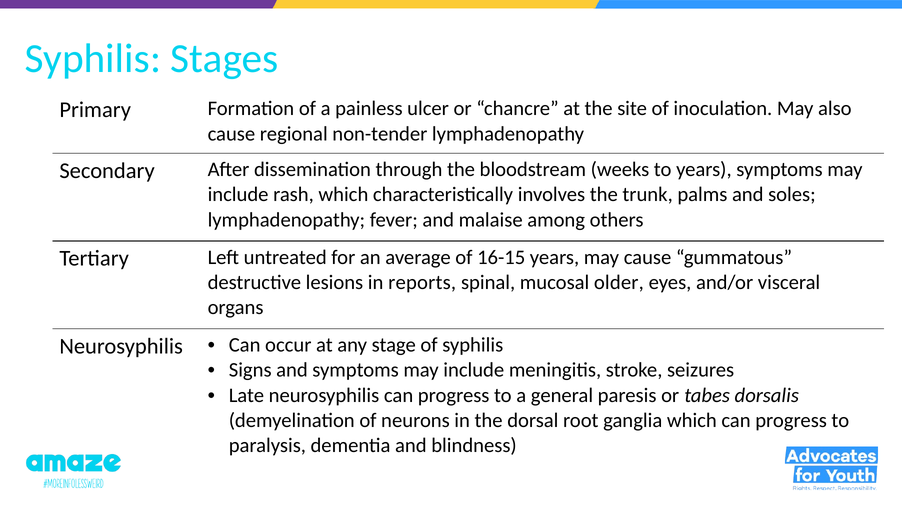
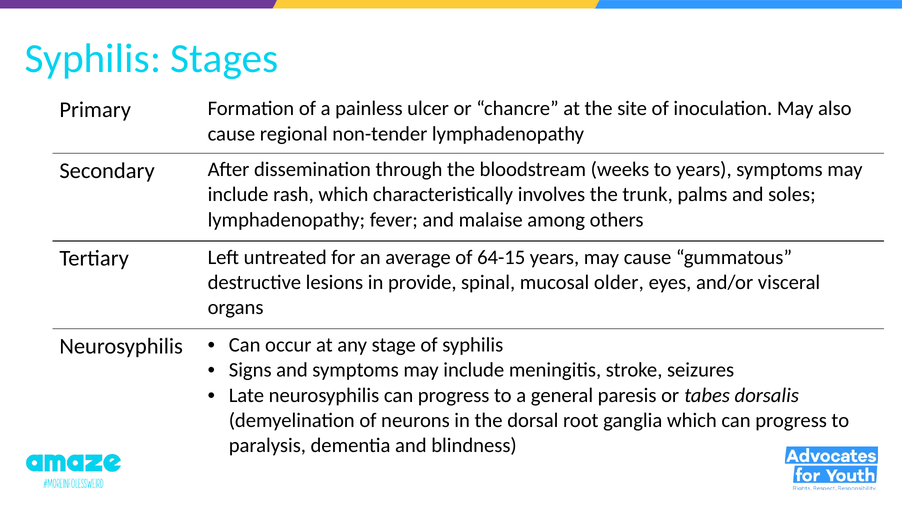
16-15: 16-15 -> 64-15
reports: reports -> provide
